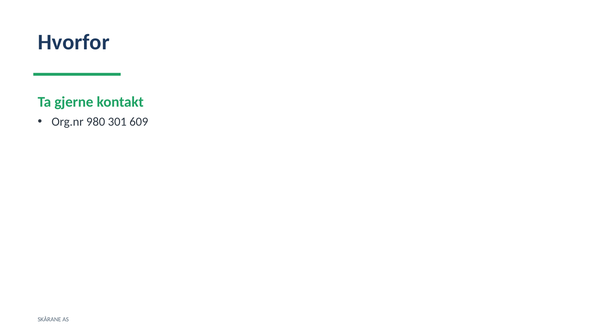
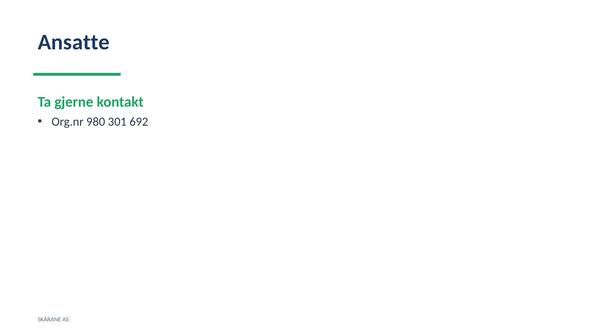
Hvorfor: Hvorfor -> Ansatte
609: 609 -> 692
